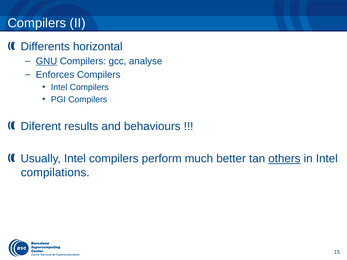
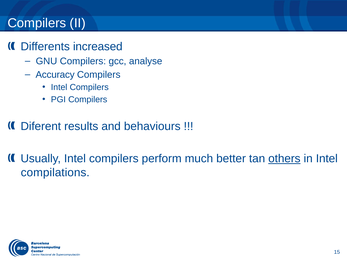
horizontal: horizontal -> increased
GNU underline: present -> none
Enforces: Enforces -> Accuracy
